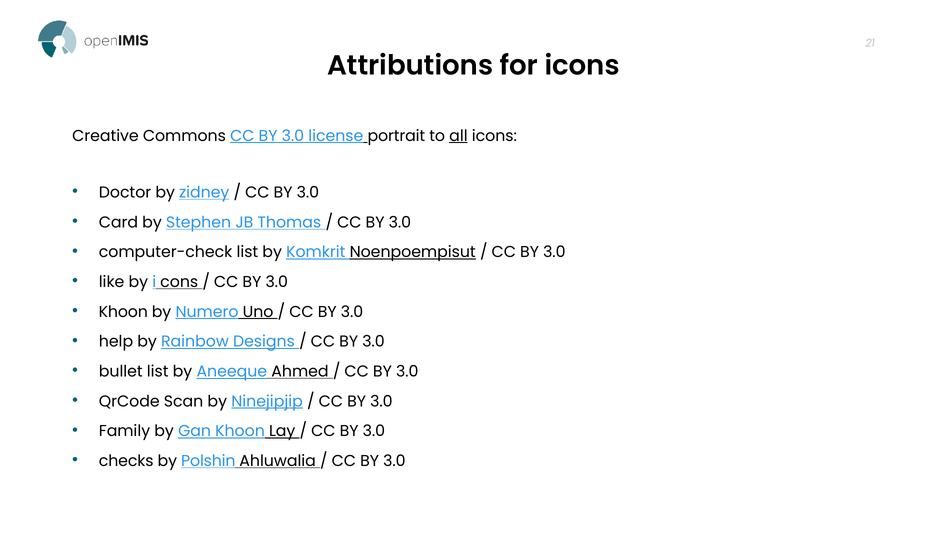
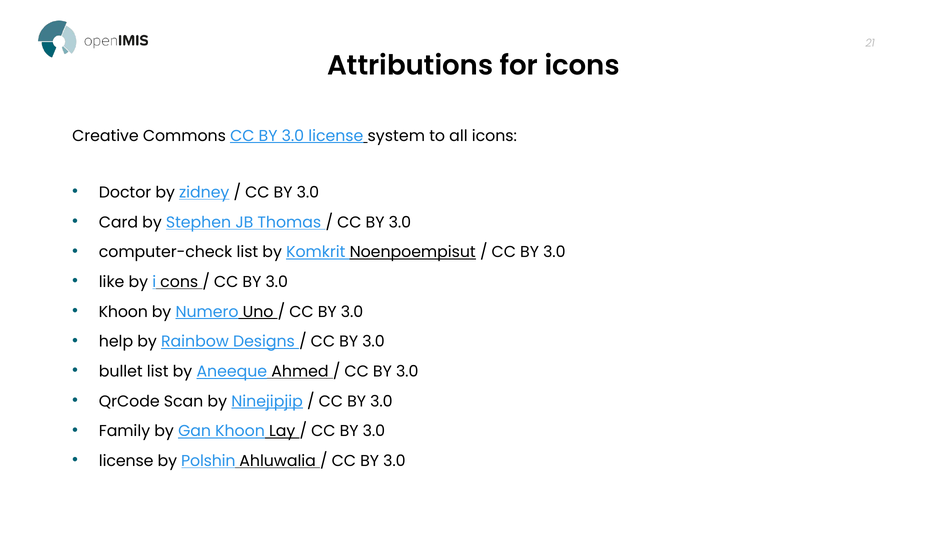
portrait: portrait -> system
all underline: present -> none
checks at (126, 461): checks -> license
